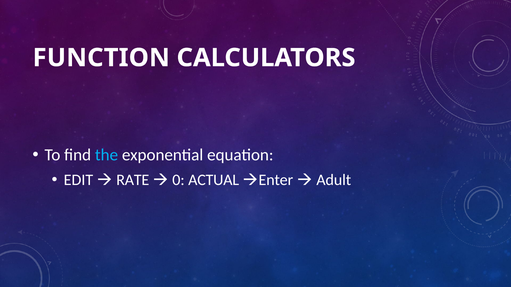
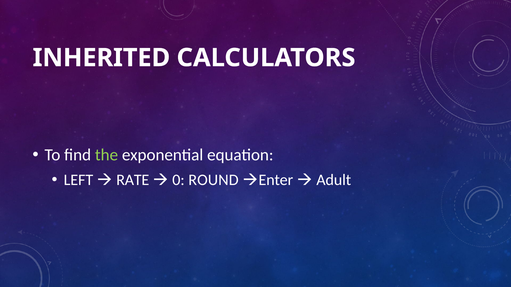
FUNCTION: FUNCTION -> INHERITED
the colour: light blue -> light green
EDIT: EDIT -> LEFT
ACTUAL: ACTUAL -> ROUND
